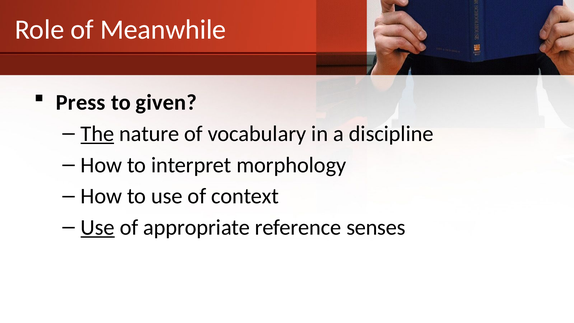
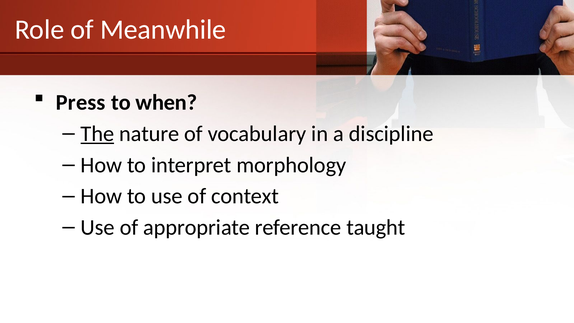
given: given -> when
Use at (98, 227) underline: present -> none
senses: senses -> taught
